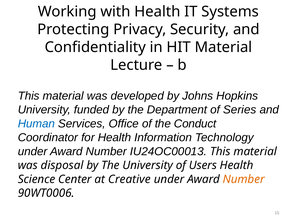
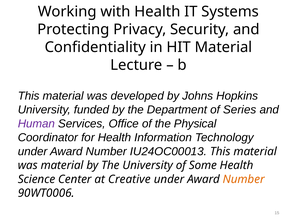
Human colour: blue -> purple
Conduct: Conduct -> Physical
was disposal: disposal -> material
Users: Users -> Some
